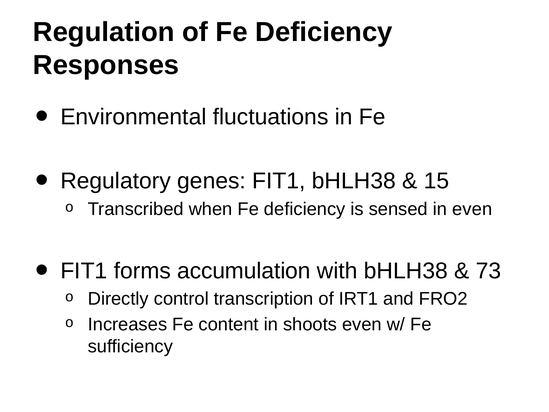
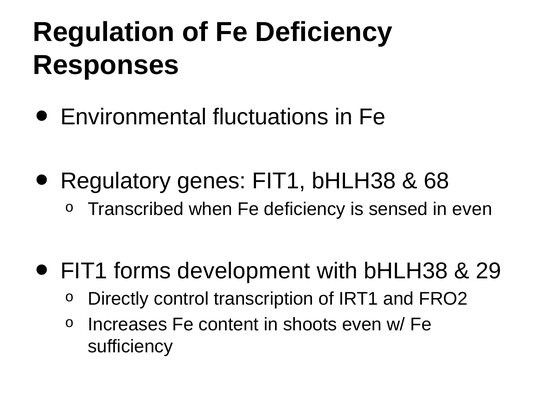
15: 15 -> 68
accumulation: accumulation -> development
73: 73 -> 29
